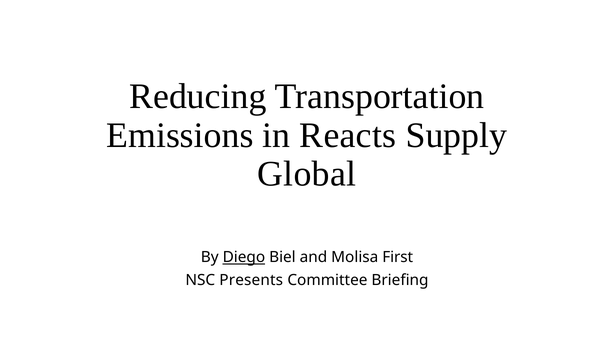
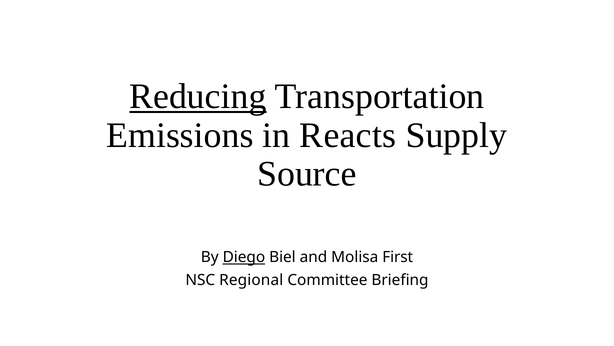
Reducing underline: none -> present
Global: Global -> Source
Presents: Presents -> Regional
